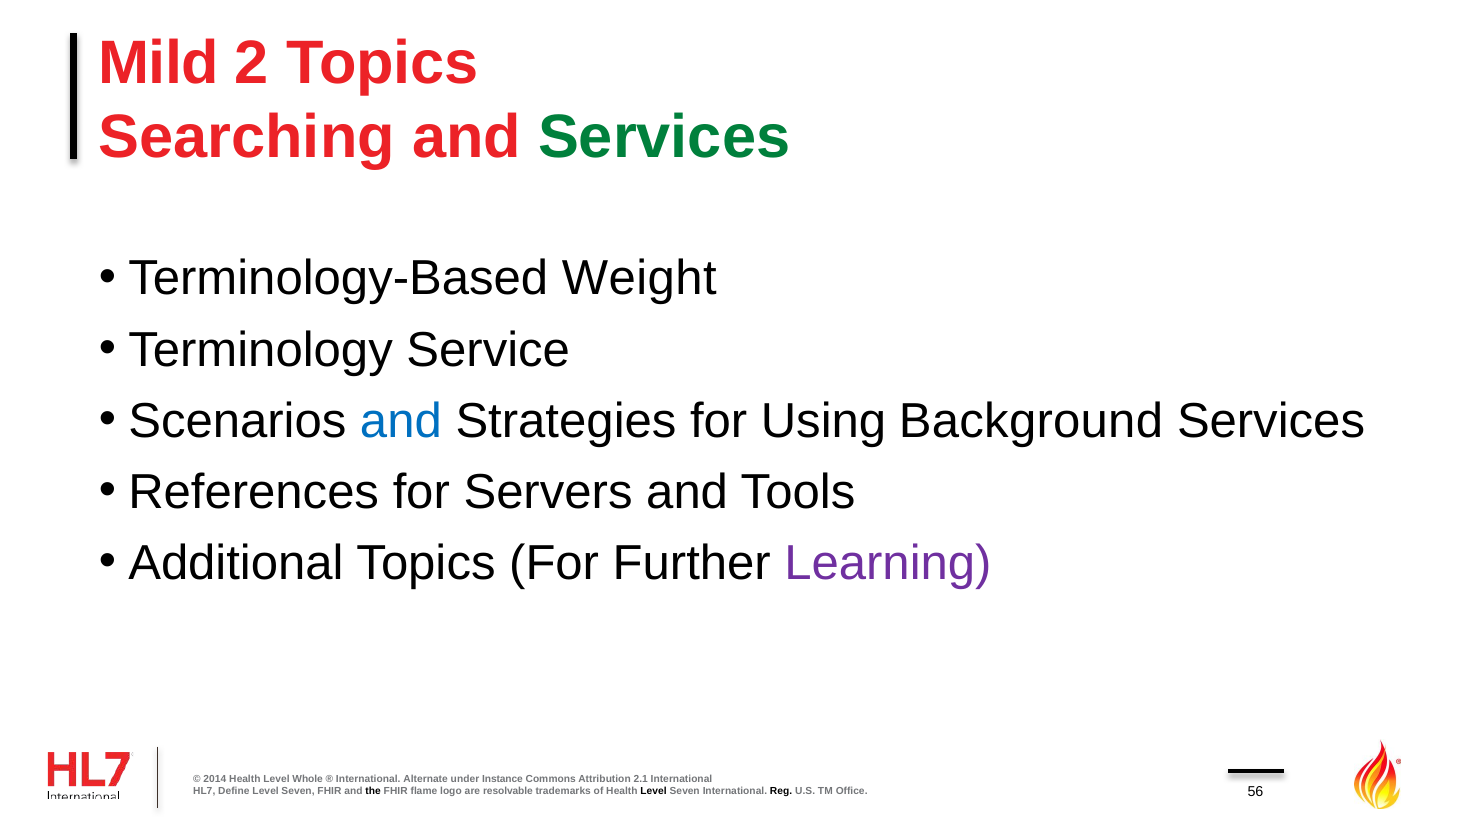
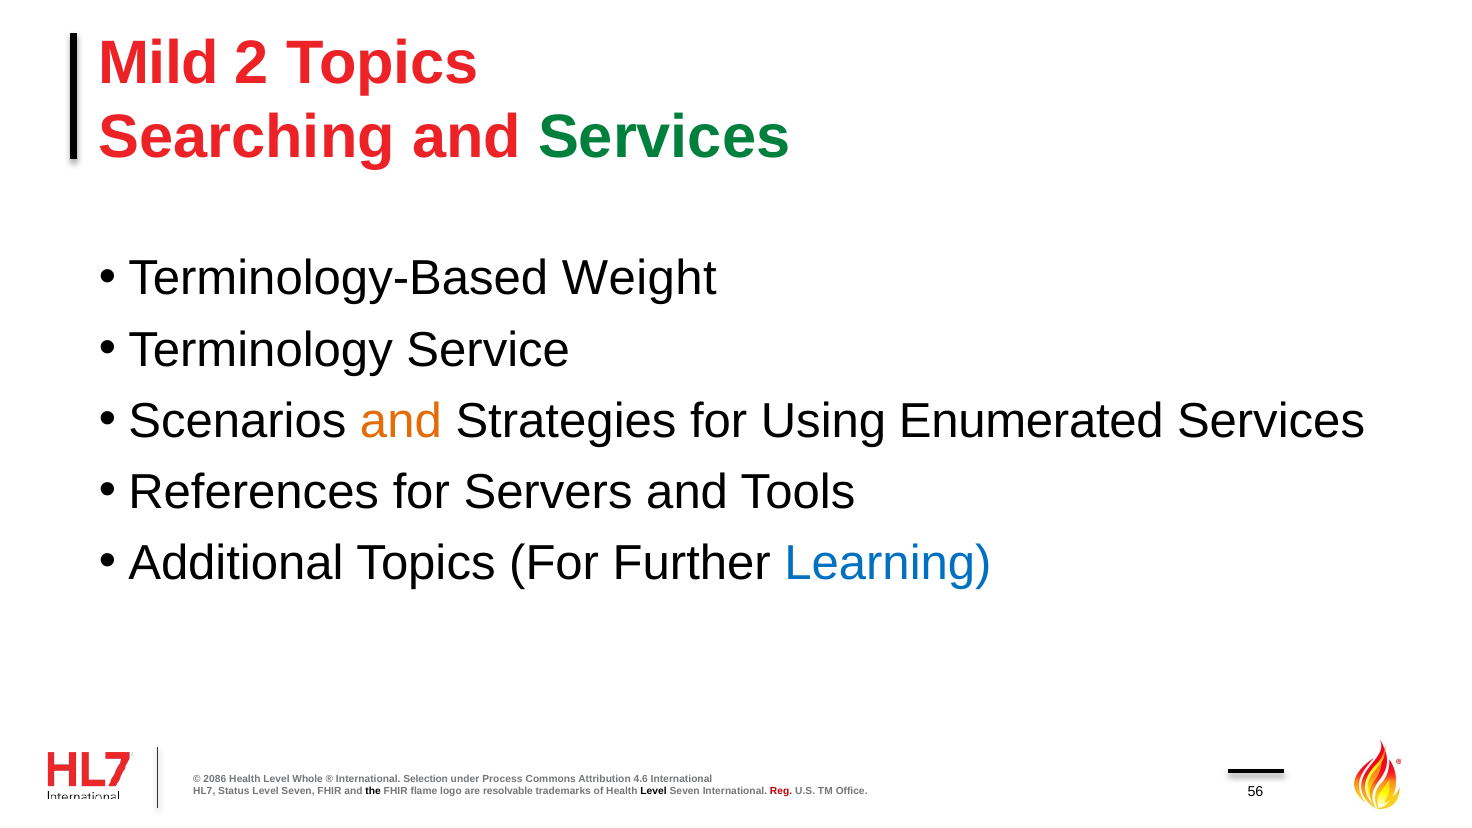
and at (401, 421) colour: blue -> orange
Background: Background -> Enumerated
Learning colour: purple -> blue
2014: 2014 -> 2086
Alternate: Alternate -> Selection
Instance: Instance -> Process
2.1: 2.1 -> 4.6
Define: Define -> Status
Reg colour: black -> red
